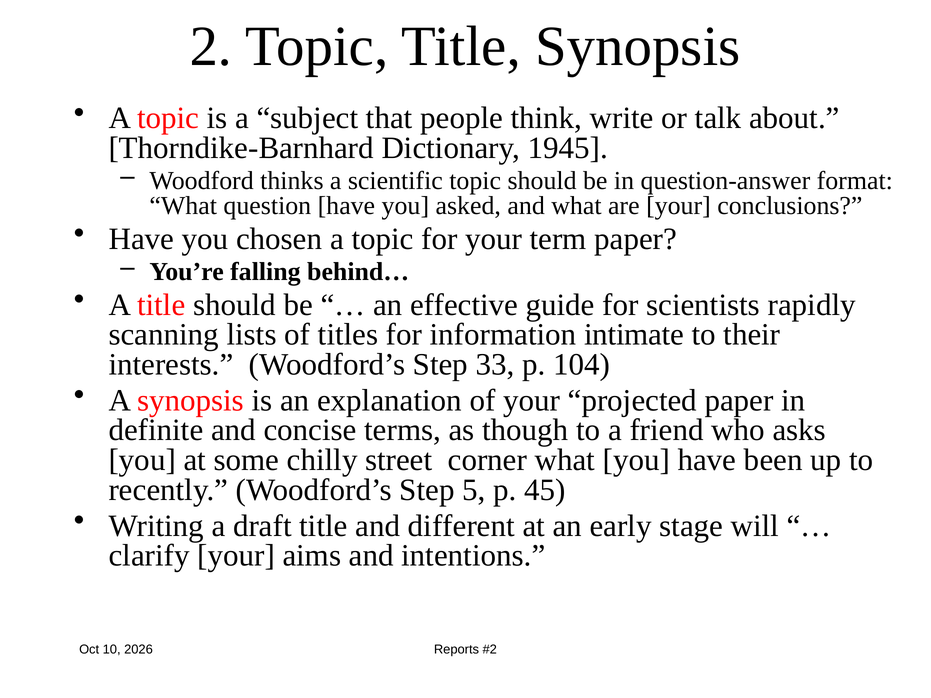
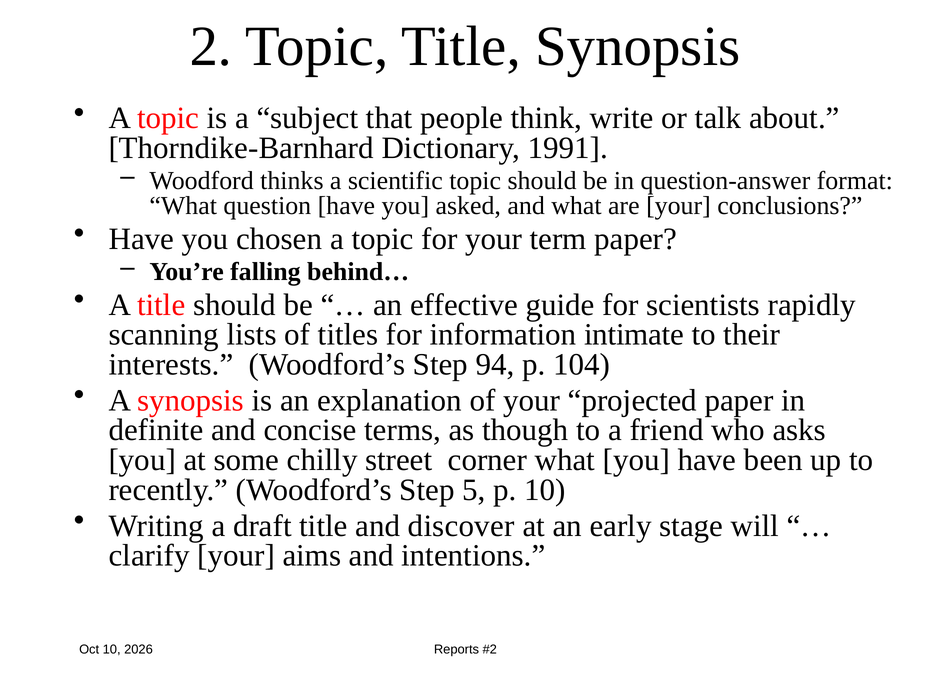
1945: 1945 -> 1991
33: 33 -> 94
p 45: 45 -> 10
different: different -> discover
